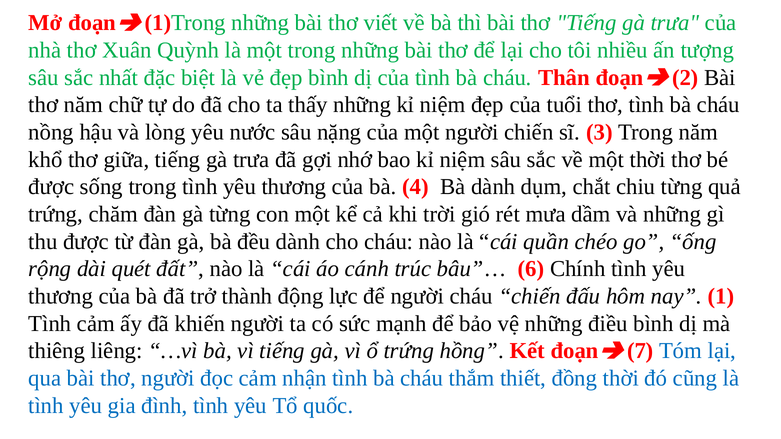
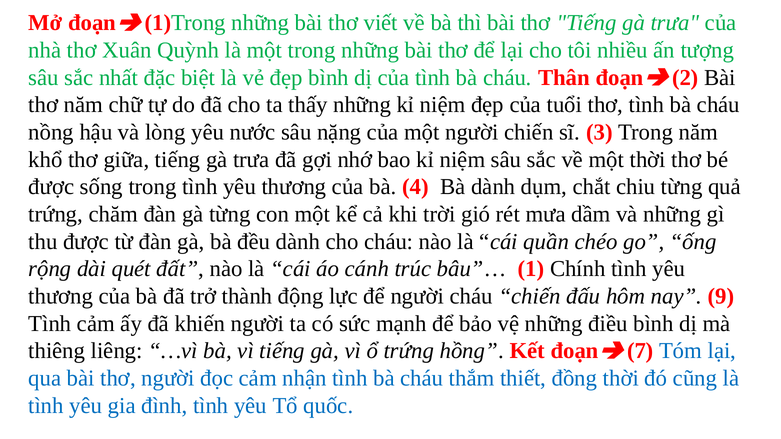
6: 6 -> 1
1: 1 -> 9
